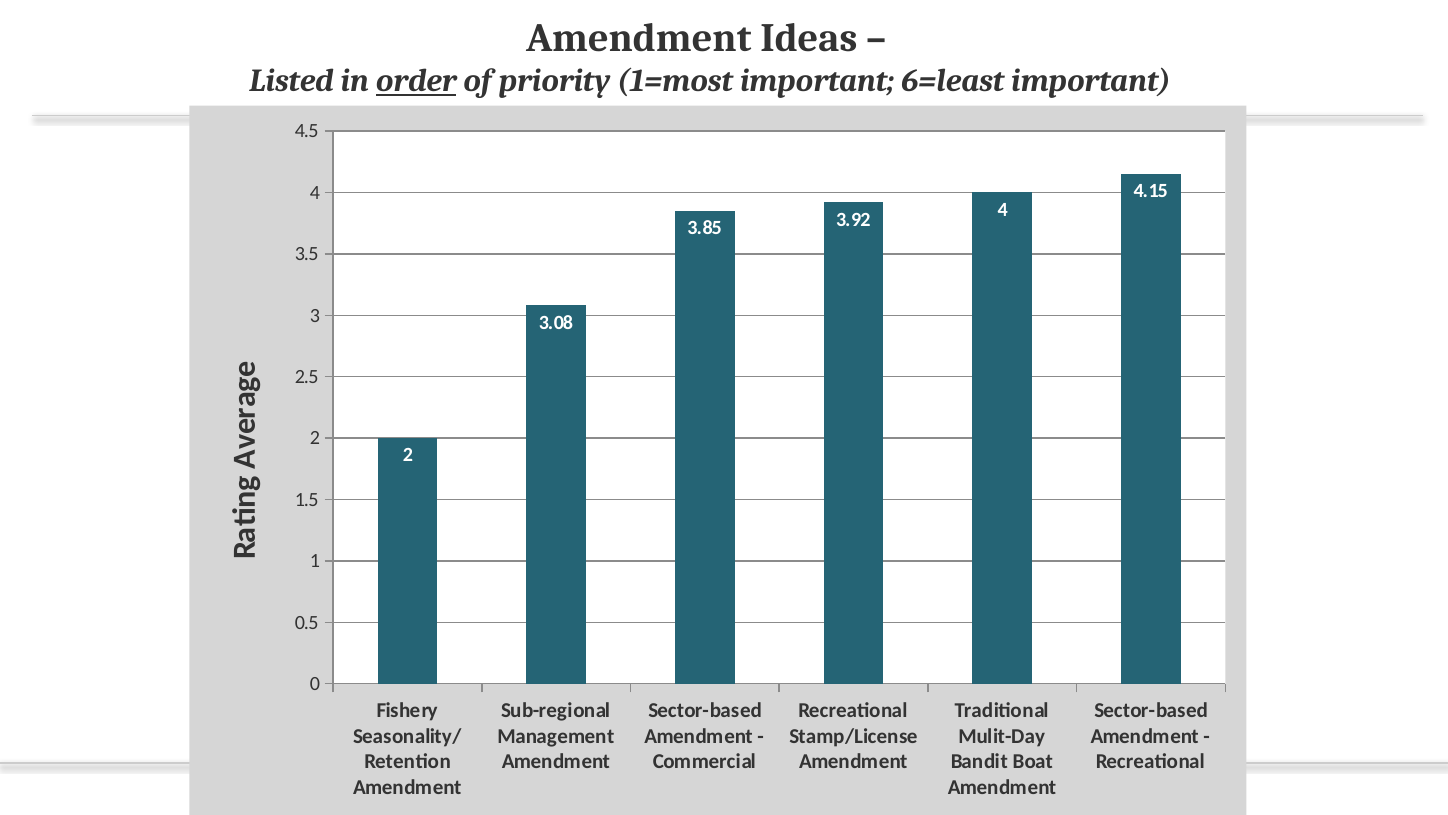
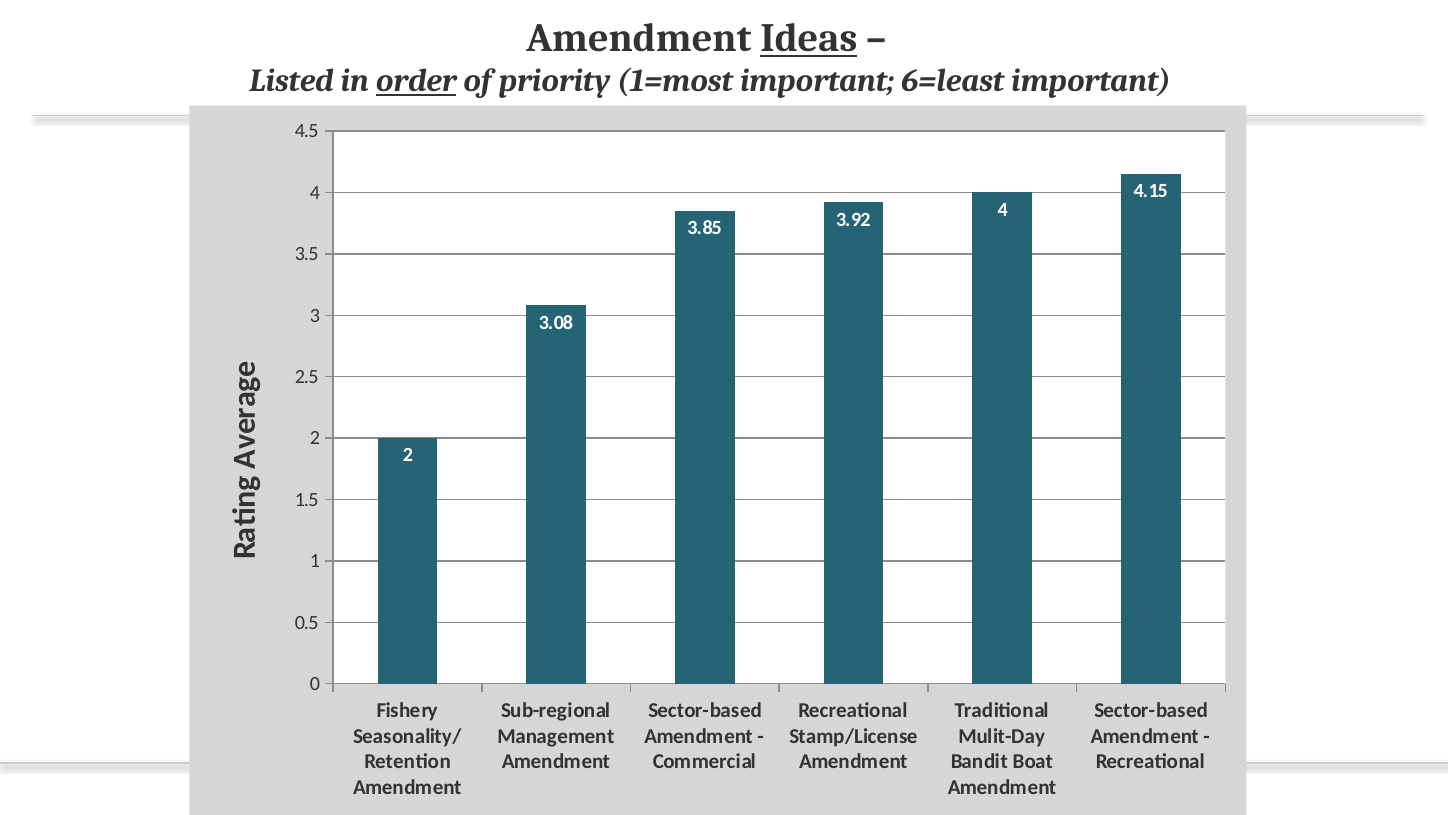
Ideas underline: none -> present
